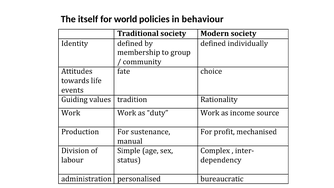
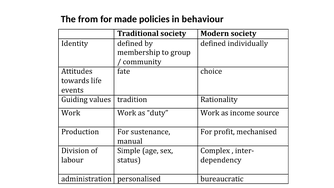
itself: itself -> from
world: world -> made
